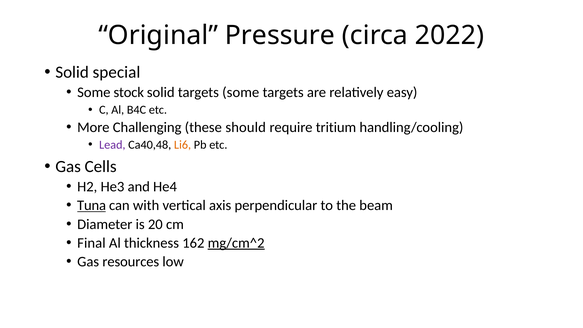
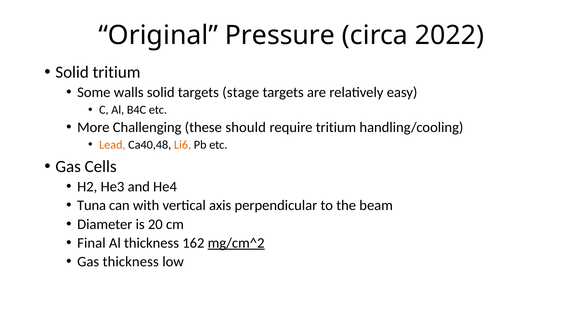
Solid special: special -> tritium
stock: stock -> walls
targets some: some -> stage
Lead colour: purple -> orange
Tuna underline: present -> none
Gas resources: resources -> thickness
